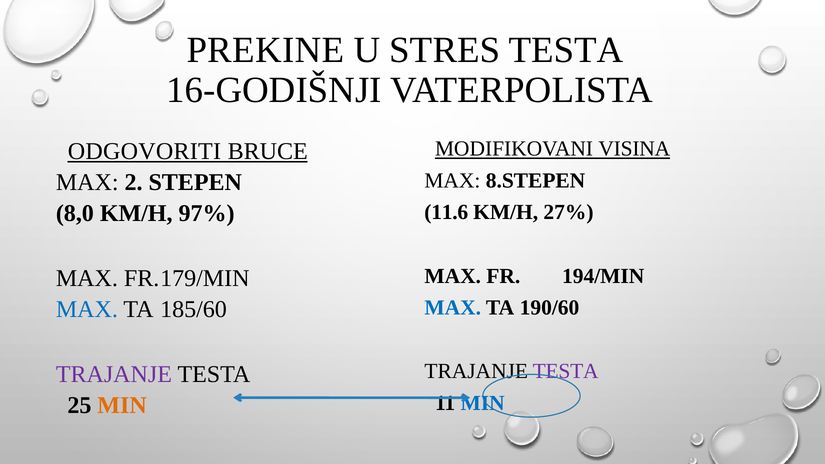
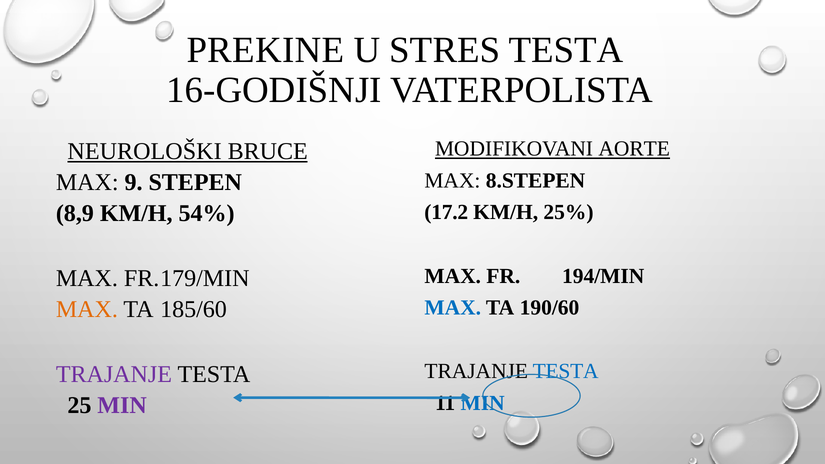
VISINA: VISINA -> AORTE
ODGOVORITI: ODGOVORITI -> NEUROLOŠKI
2: 2 -> 9
8,0: 8,0 -> 8,9
97%: 97% -> 54%
11.6: 11.6 -> 17.2
27%: 27% -> 25%
MAX at (87, 310) colour: blue -> orange
TESTA at (566, 371) colour: purple -> blue
MIN at (122, 406) colour: orange -> purple
